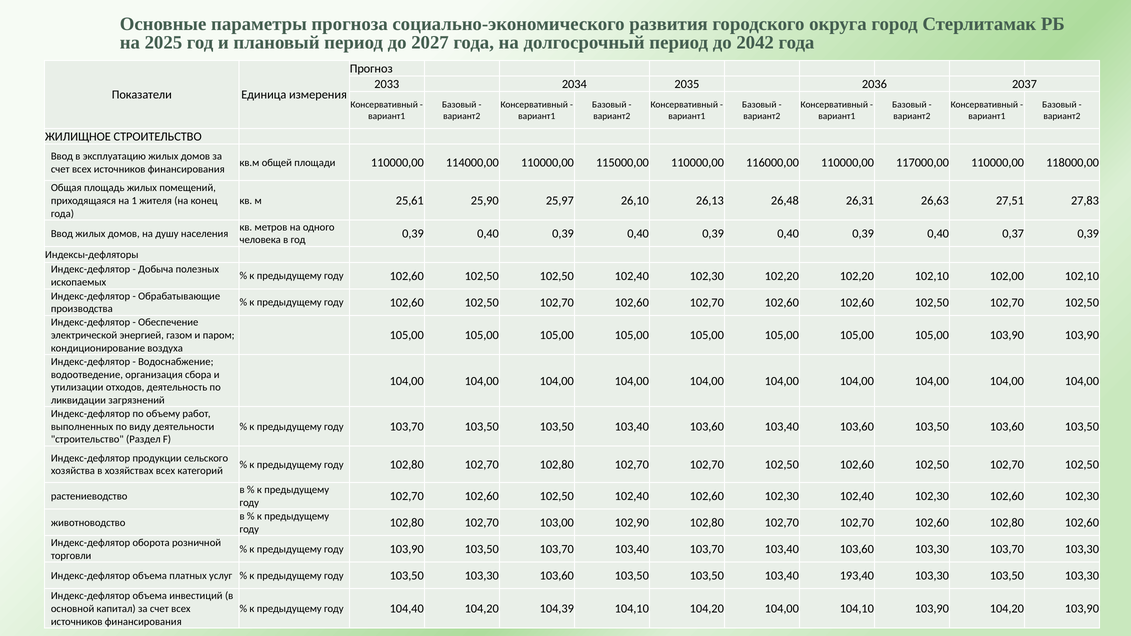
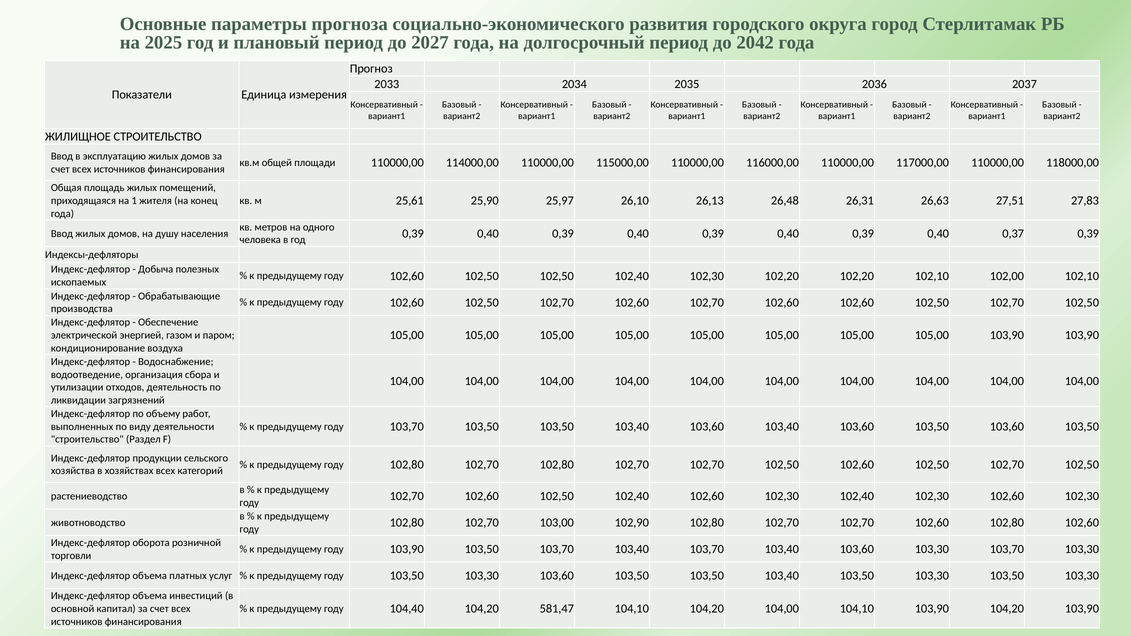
103,40 193,40: 193,40 -> 103,50
104,39: 104,39 -> 581,47
